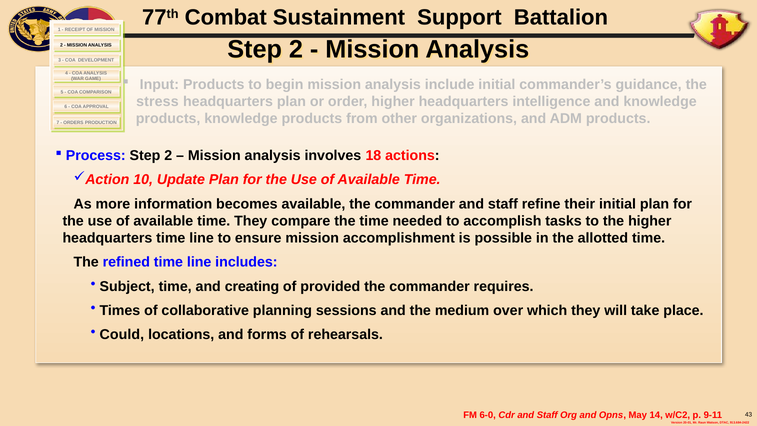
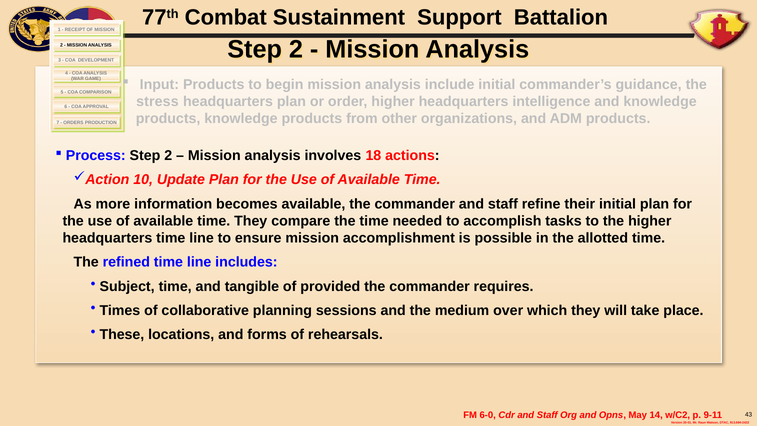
creating: creating -> tangible
Could: Could -> These
